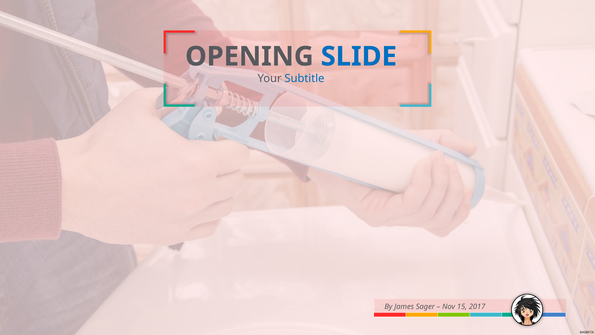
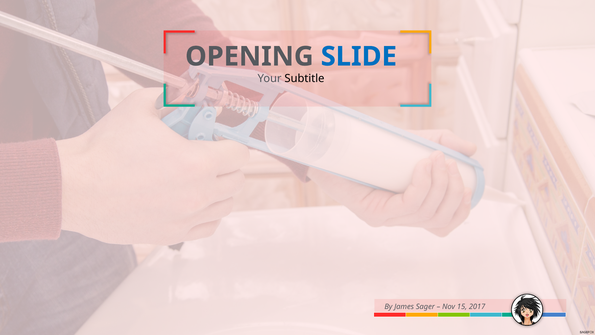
Subtitle colour: blue -> black
